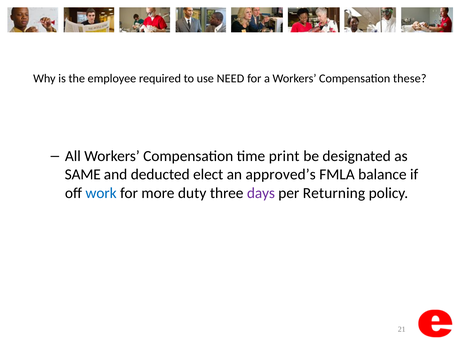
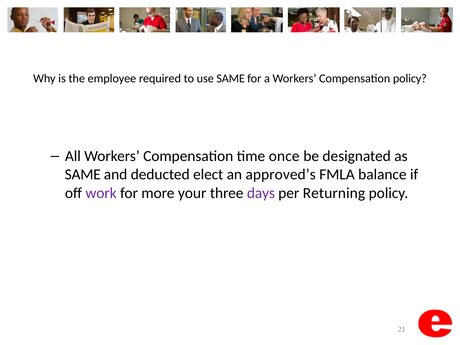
use NEED: NEED -> SAME
Compensation these: these -> policy
print: print -> once
work colour: blue -> purple
duty: duty -> your
